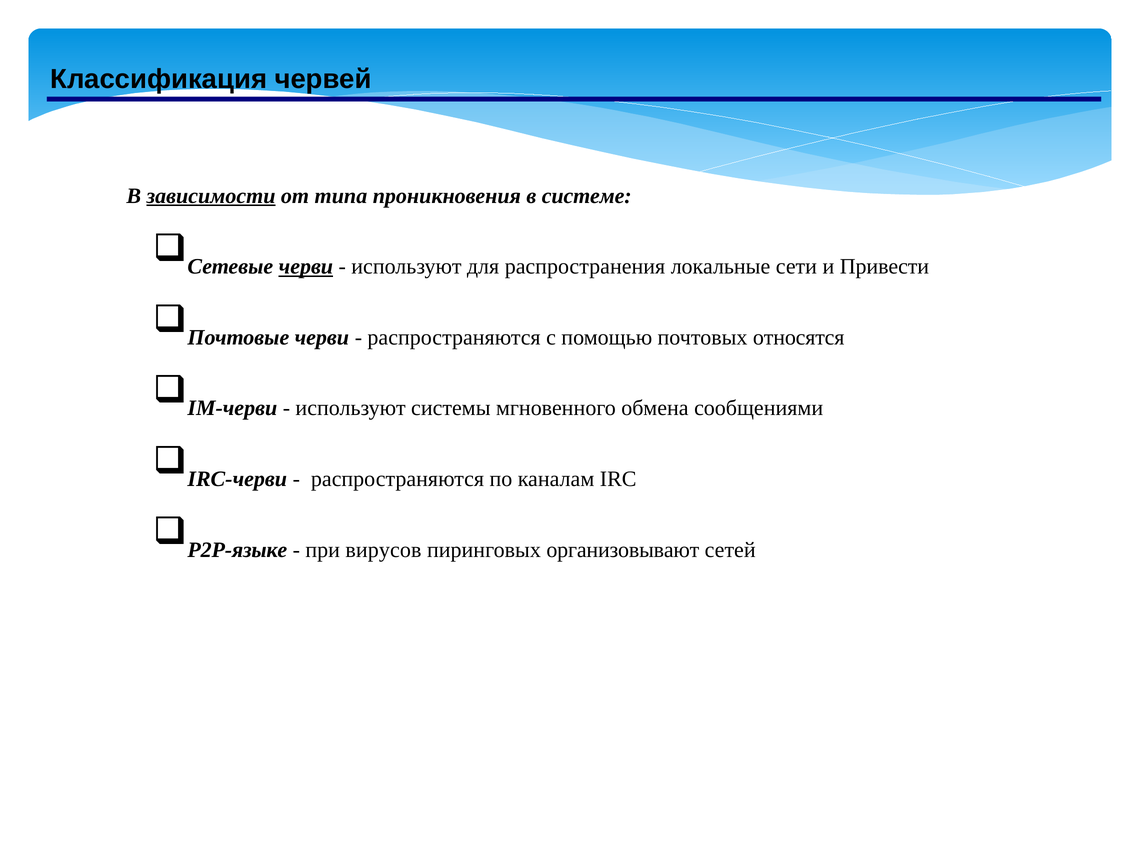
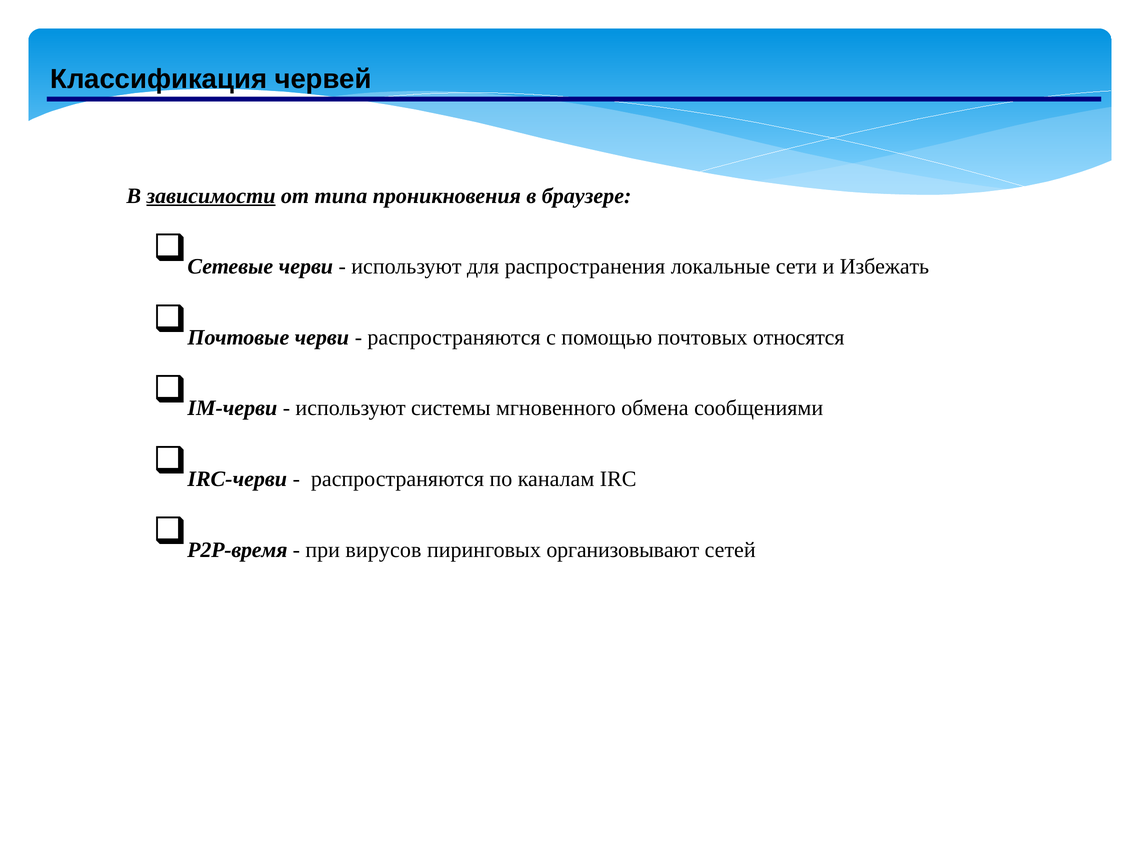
системе: системе -> браузере
черви at (306, 267) underline: present -> none
Привести: Привести -> Избежать
P2P-языке: P2P-языке -> P2P-время
